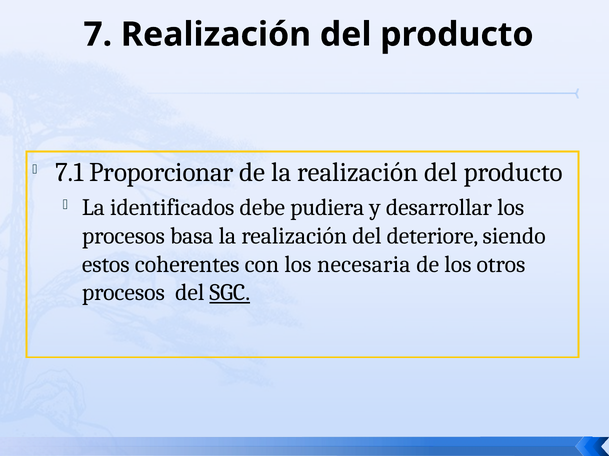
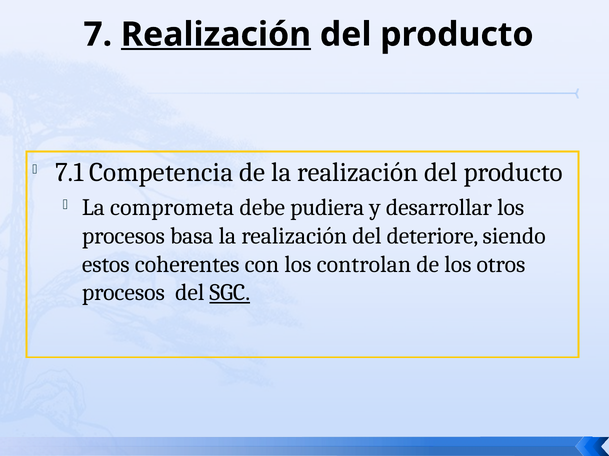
Realización at (216, 35) underline: none -> present
Proporcionar: Proporcionar -> Competencia
identificados: identificados -> comprometa
necesaria: necesaria -> controlan
